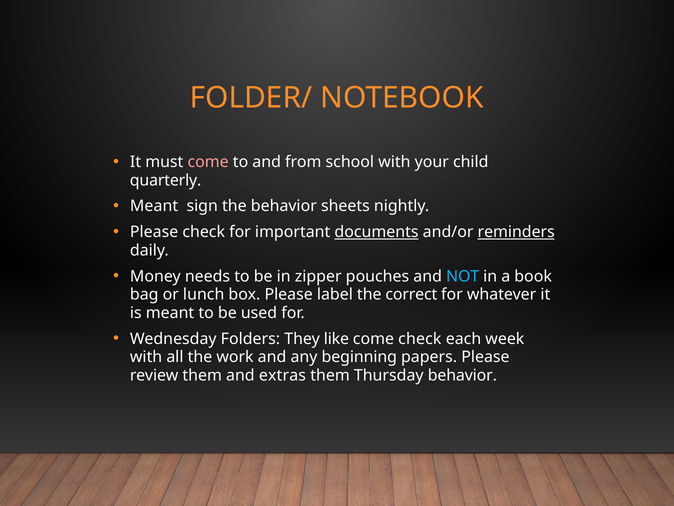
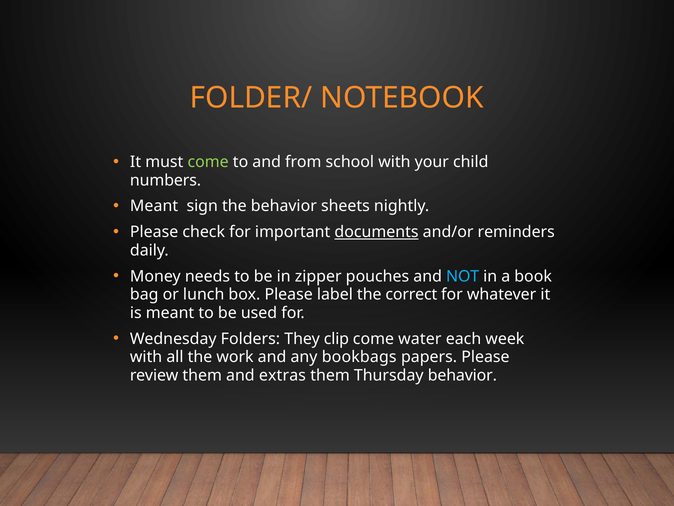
come at (208, 162) colour: pink -> light green
quarterly: quarterly -> numbers
reminders underline: present -> none
like: like -> clip
come check: check -> water
beginning: beginning -> bookbags
